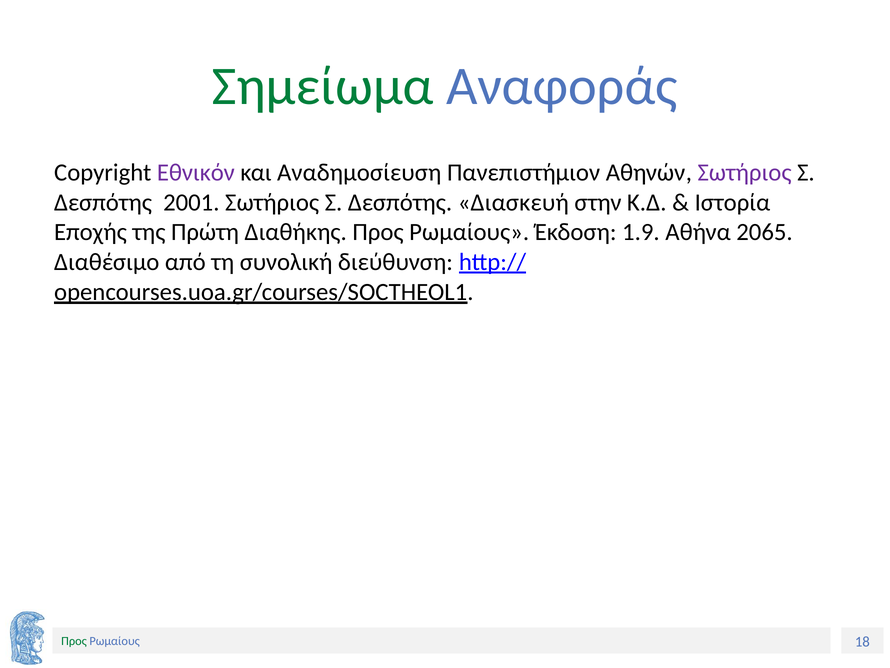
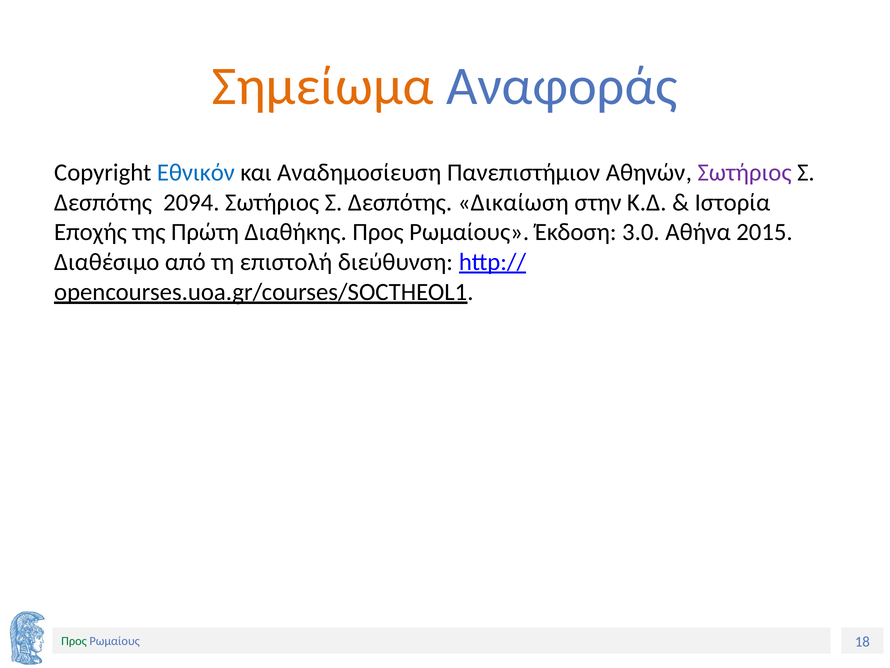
Σημείωμα colour: green -> orange
Εθνικόν colour: purple -> blue
2001: 2001 -> 2094
Διασκευή: Διασκευή -> Δικαίωση
1.9: 1.9 -> 3.0
2065: 2065 -> 2015
συνολική: συνολική -> επιστολή
